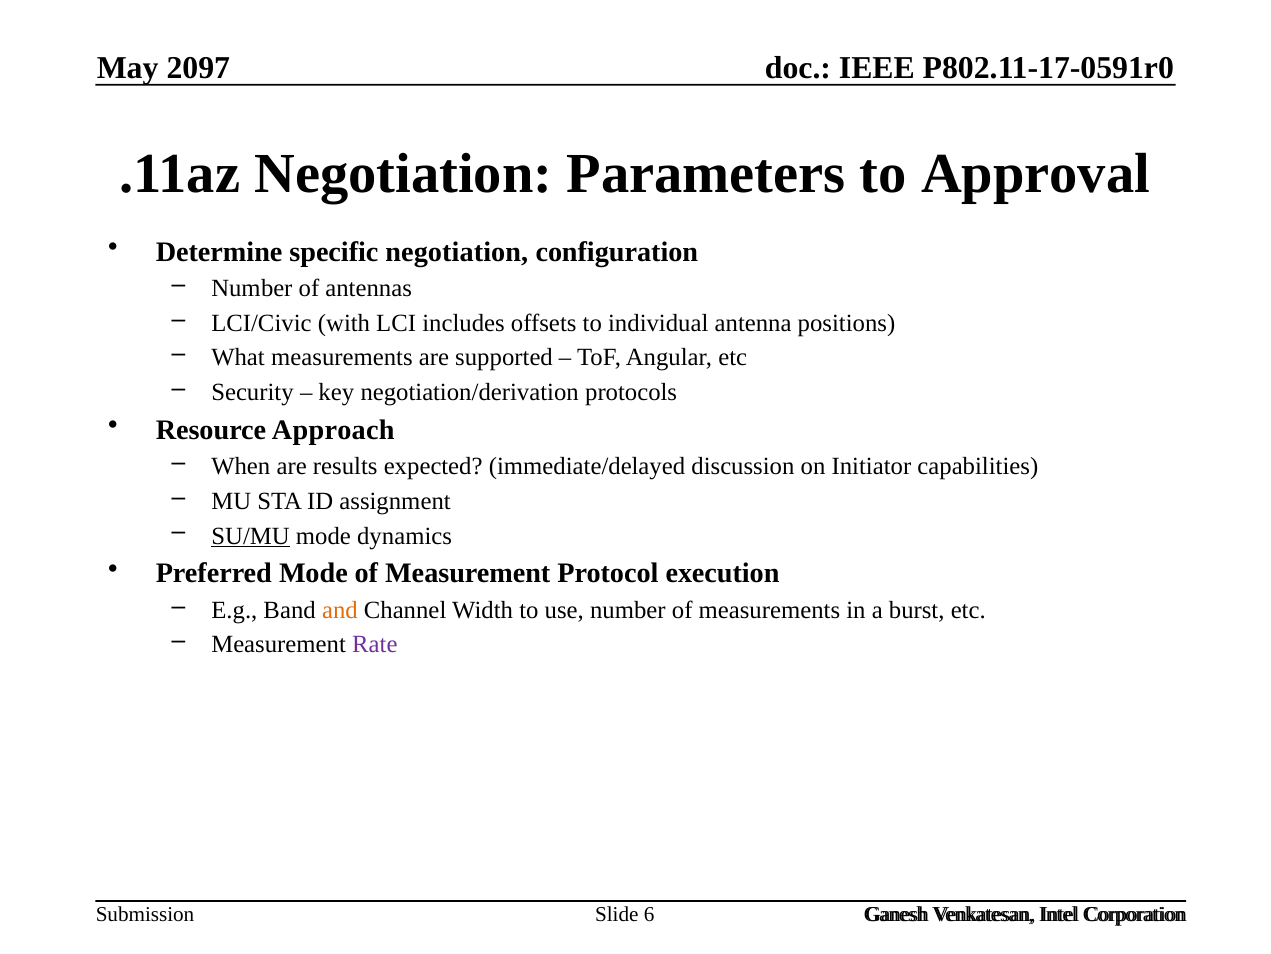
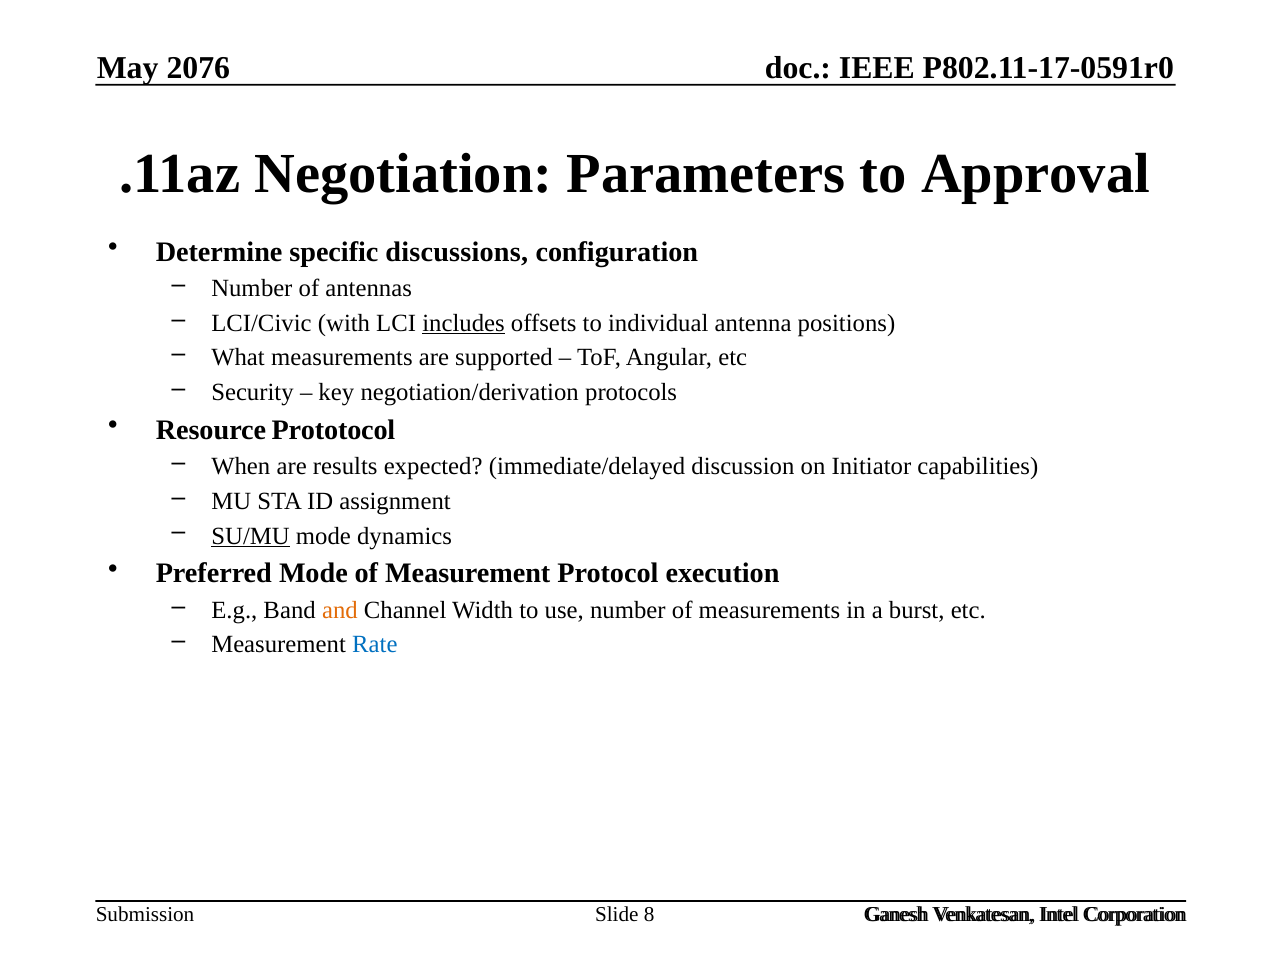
2097: 2097 -> 2076
specific negotiation: negotiation -> discussions
includes underline: none -> present
Approach: Approach -> Prototocol
Rate colour: purple -> blue
6: 6 -> 8
